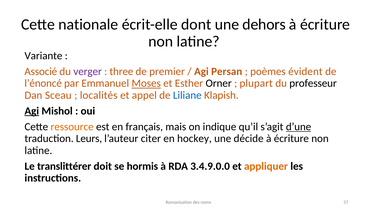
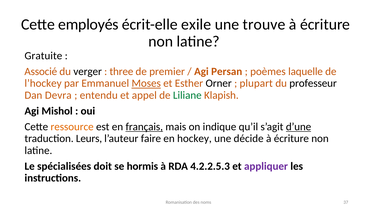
nationale: nationale -> employés
dont: dont -> exile
dehors: dehors -> trouve
Variante: Variante -> Gratuite
verger colour: purple -> black
évident: évident -> laquelle
l’énoncé: l’énoncé -> l’hockey
Sceau: Sceau -> Devra
localités: localités -> entendu
Liliane colour: blue -> green
Agi at (32, 111) underline: present -> none
français underline: none -> present
citer: citer -> faire
translittérer: translittérer -> spécialisées
3.4.9.0.0: 3.4.9.0.0 -> 4.2.2.5.3
appliquer colour: orange -> purple
